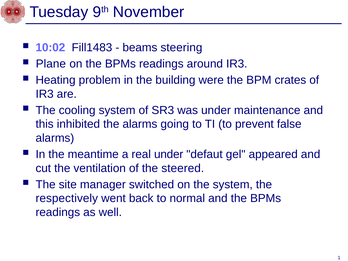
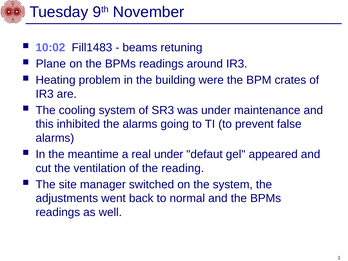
steering: steering -> retuning
steered: steered -> reading
respectively: respectively -> adjustments
